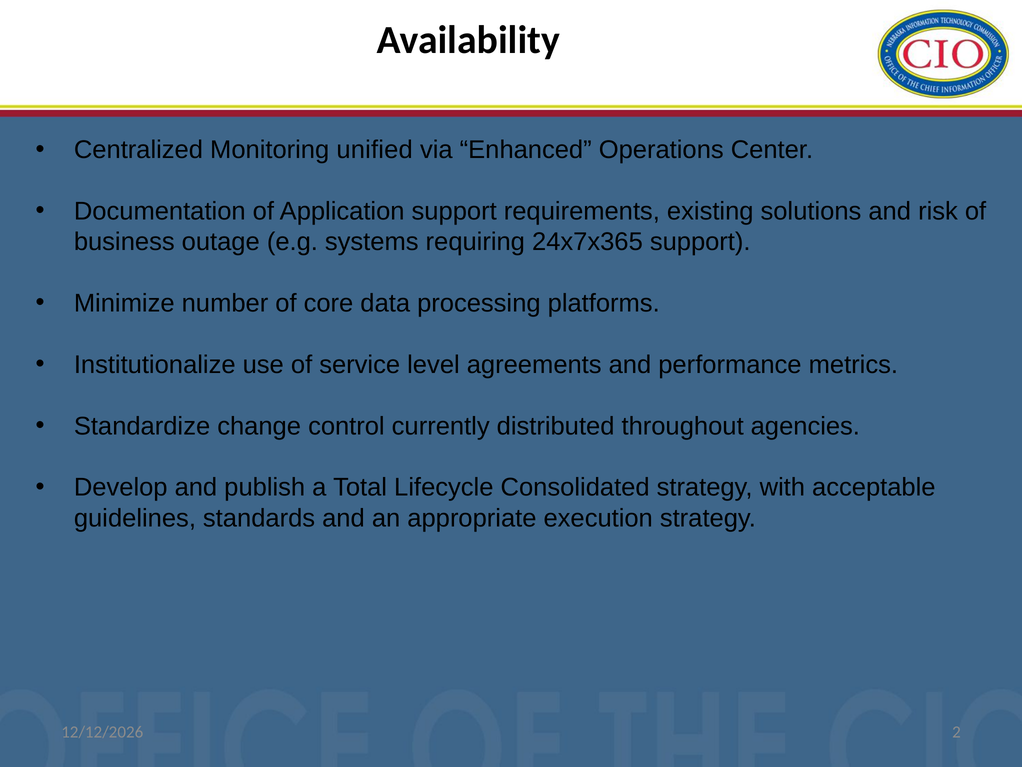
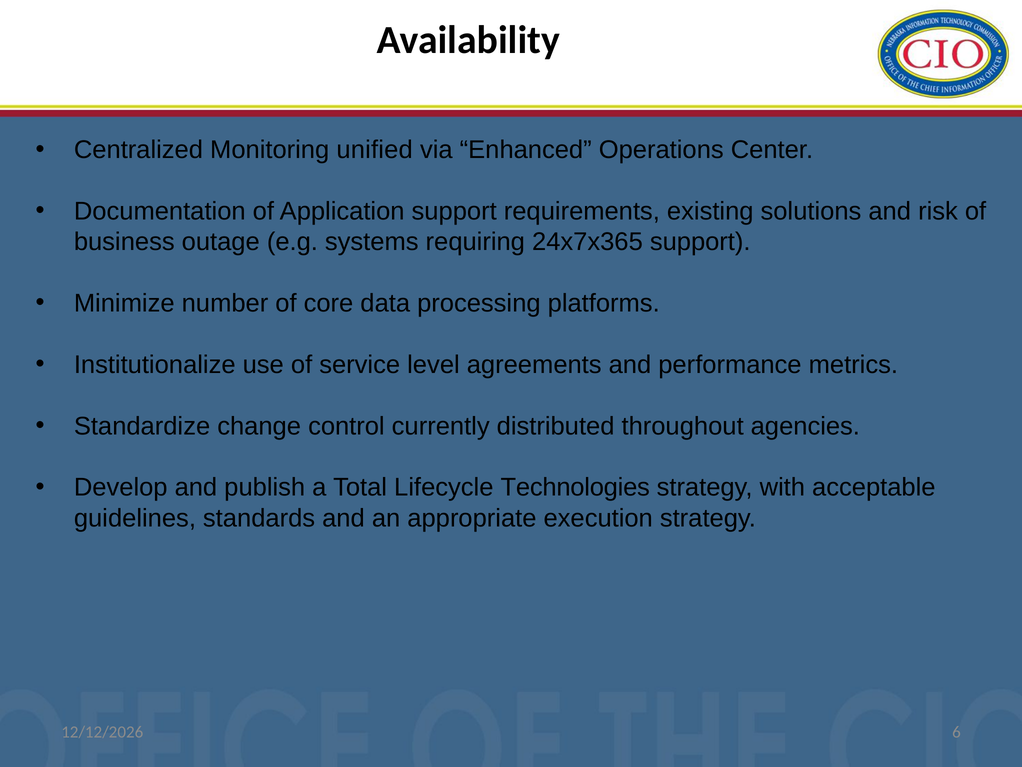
Consolidated: Consolidated -> Technologies
2: 2 -> 6
